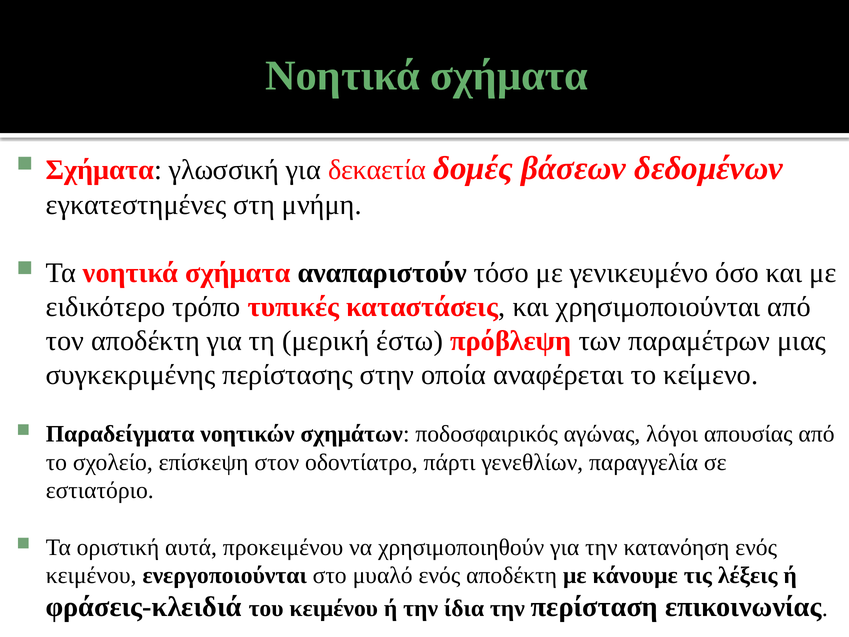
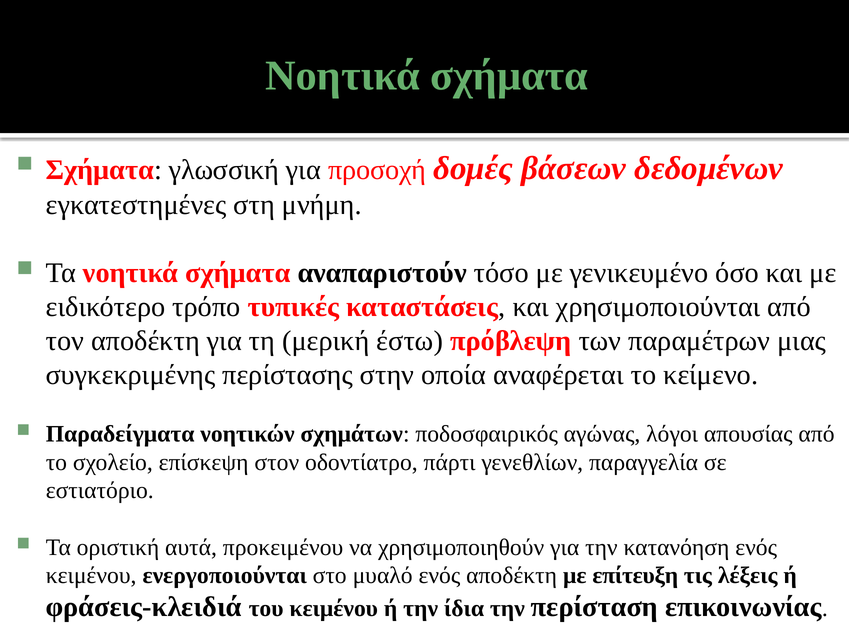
δεκαετία: δεκαετία -> προσοχή
κάνουμε: κάνουμε -> επίτευξη
